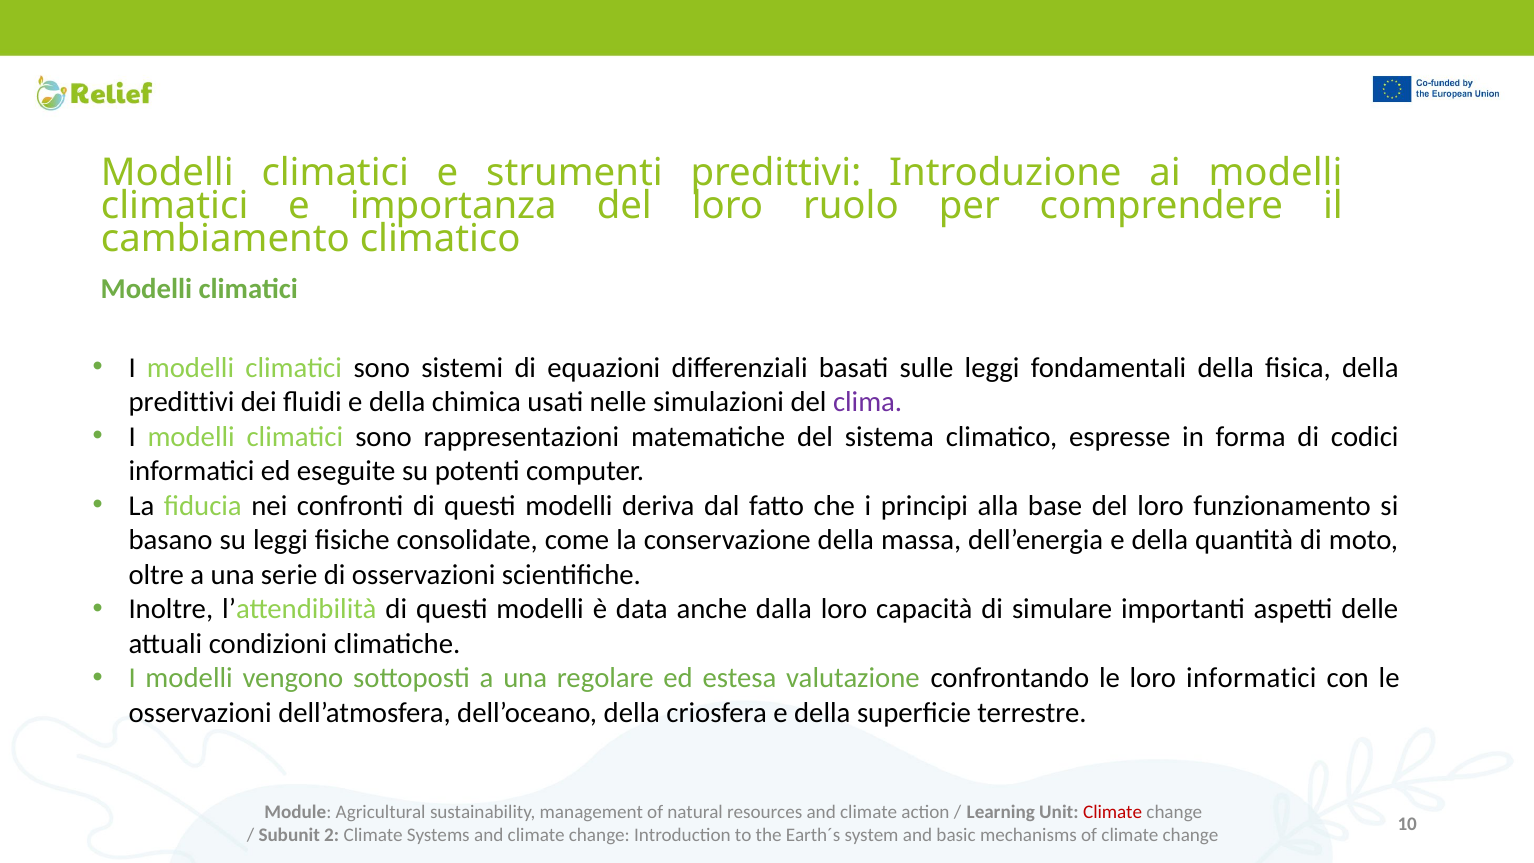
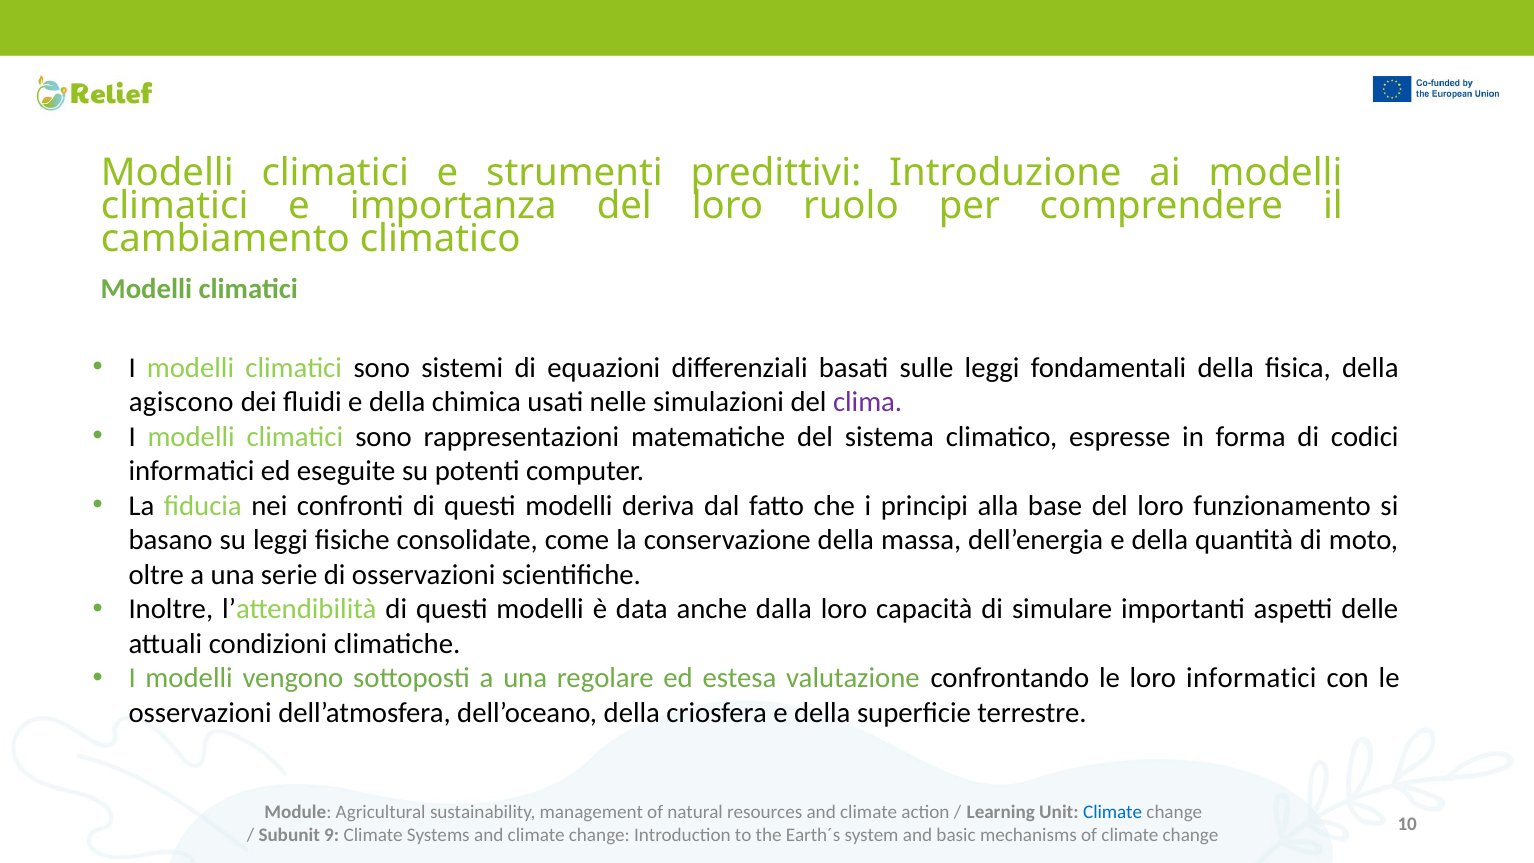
predittivi at (181, 402): predittivi -> agiscono
Climate at (1113, 813) colour: red -> blue
2: 2 -> 9
